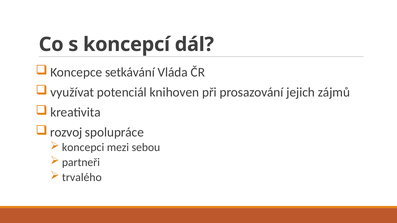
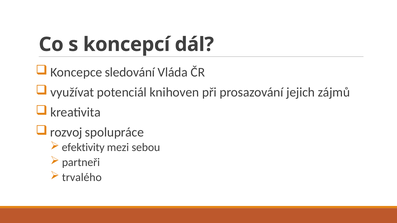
setkávání: setkávání -> sledování
koncepci: koncepci -> efektivity
